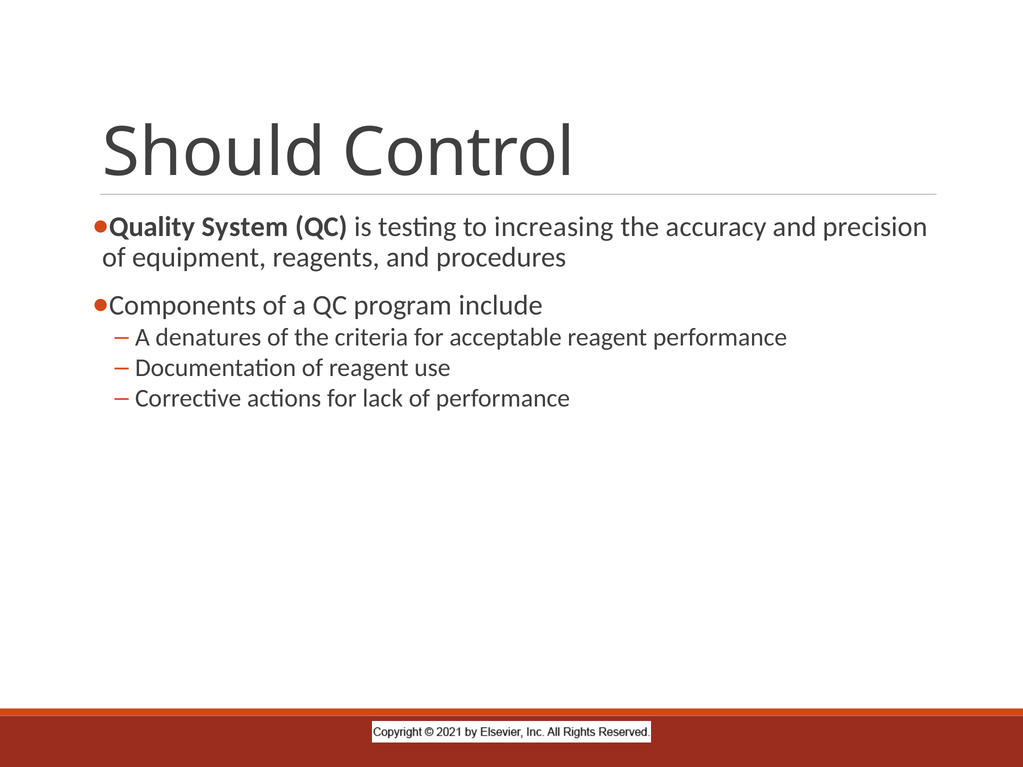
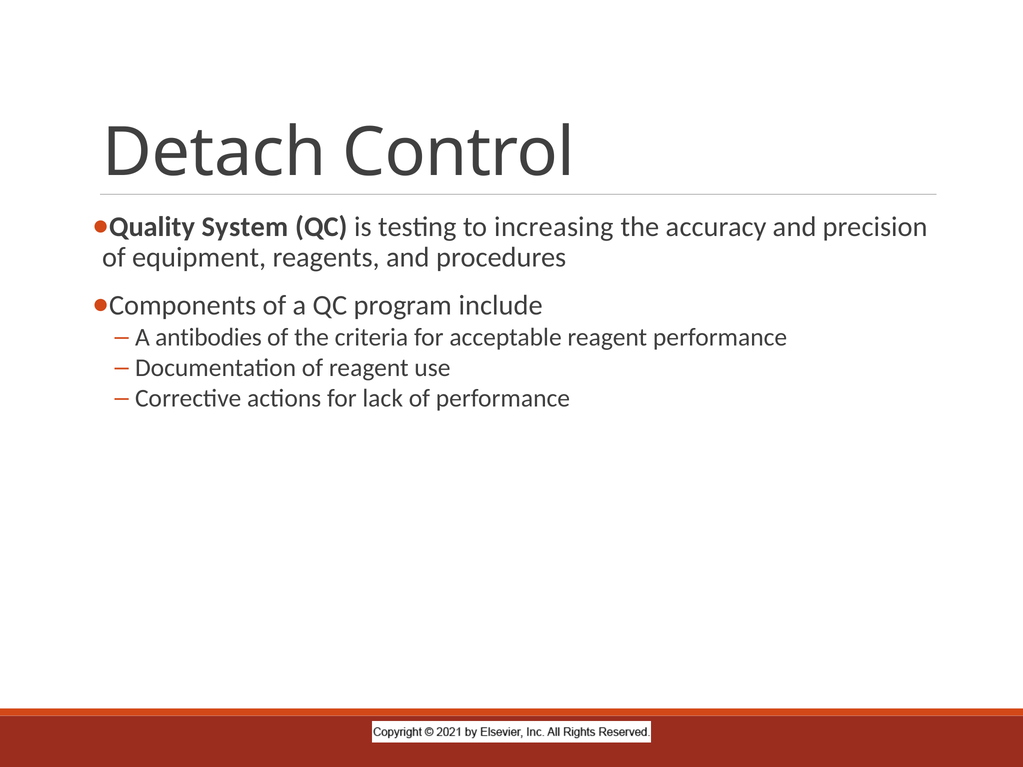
Should: Should -> Detach
denatures: denatures -> antibodies
